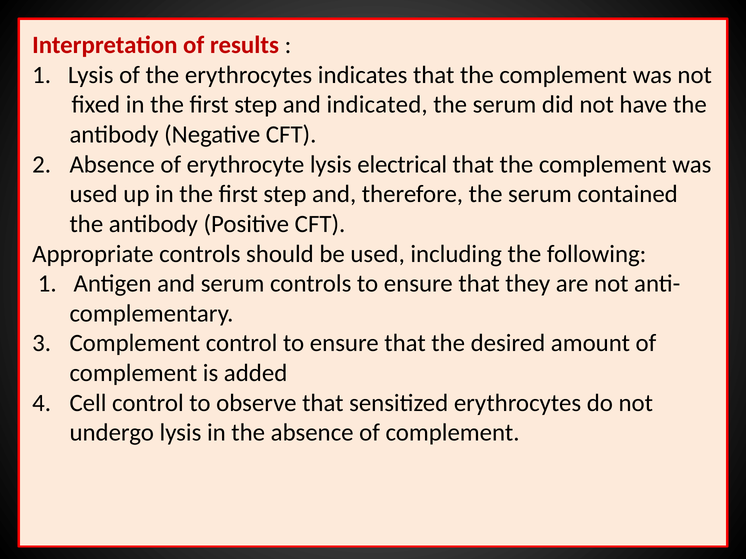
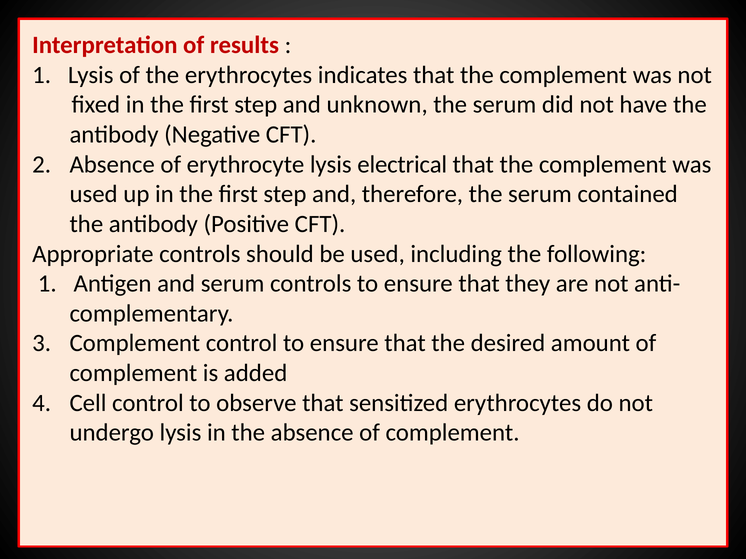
indicated: indicated -> unknown
